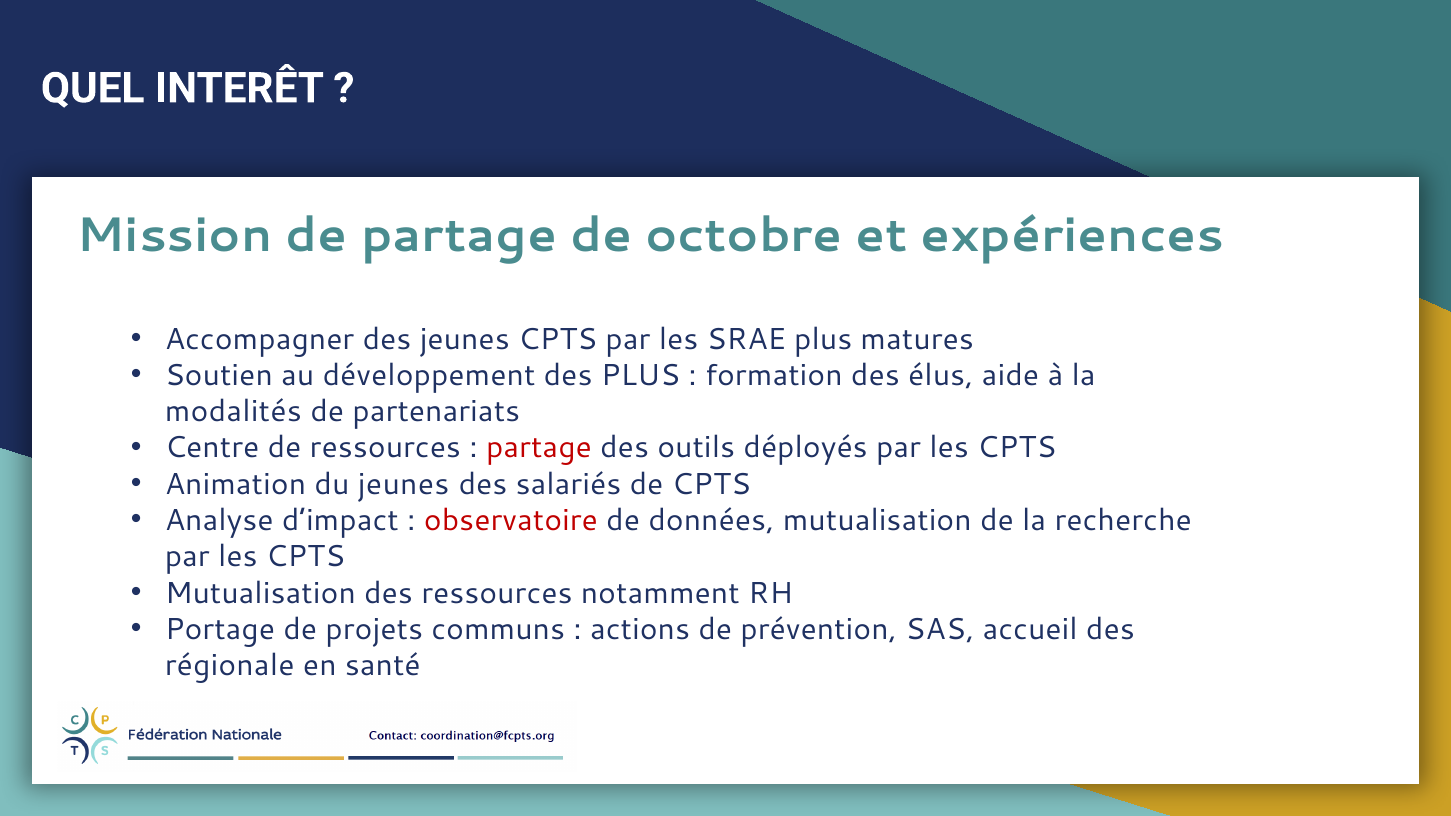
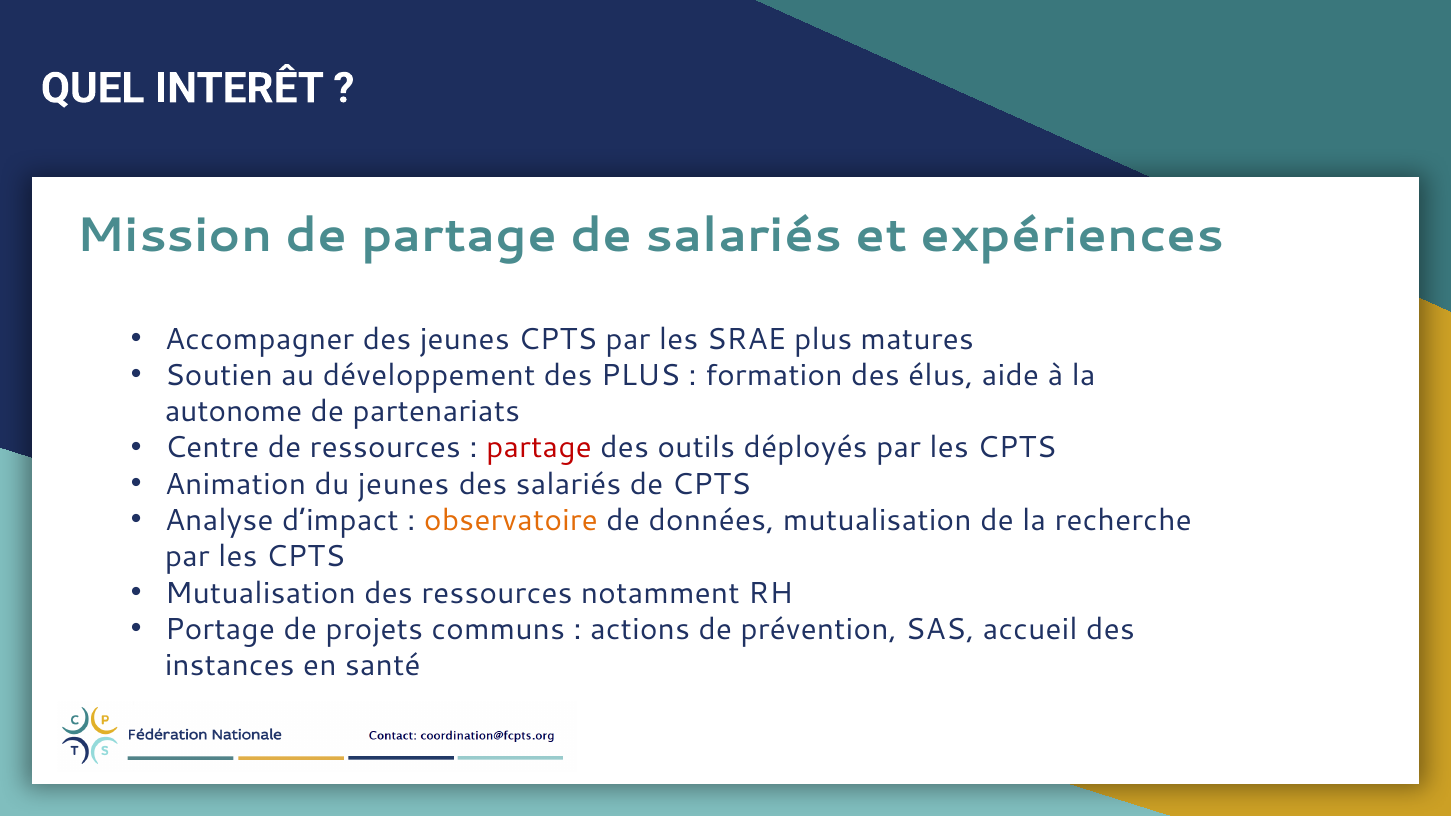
de octobre: octobre -> salariés
modalités: modalités -> autonome
observatoire colour: red -> orange
régionale: régionale -> instances
